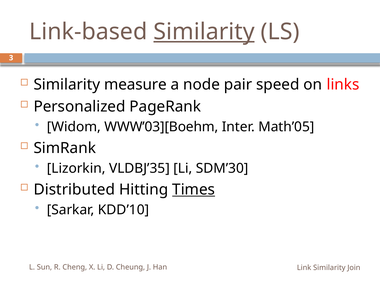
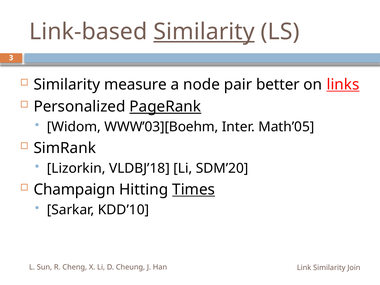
speed: speed -> better
links underline: none -> present
PageRank underline: none -> present
VLDBJ’35: VLDBJ’35 -> VLDBJ’18
SDM’30: SDM’30 -> SDM’20
Distributed: Distributed -> Champaign
